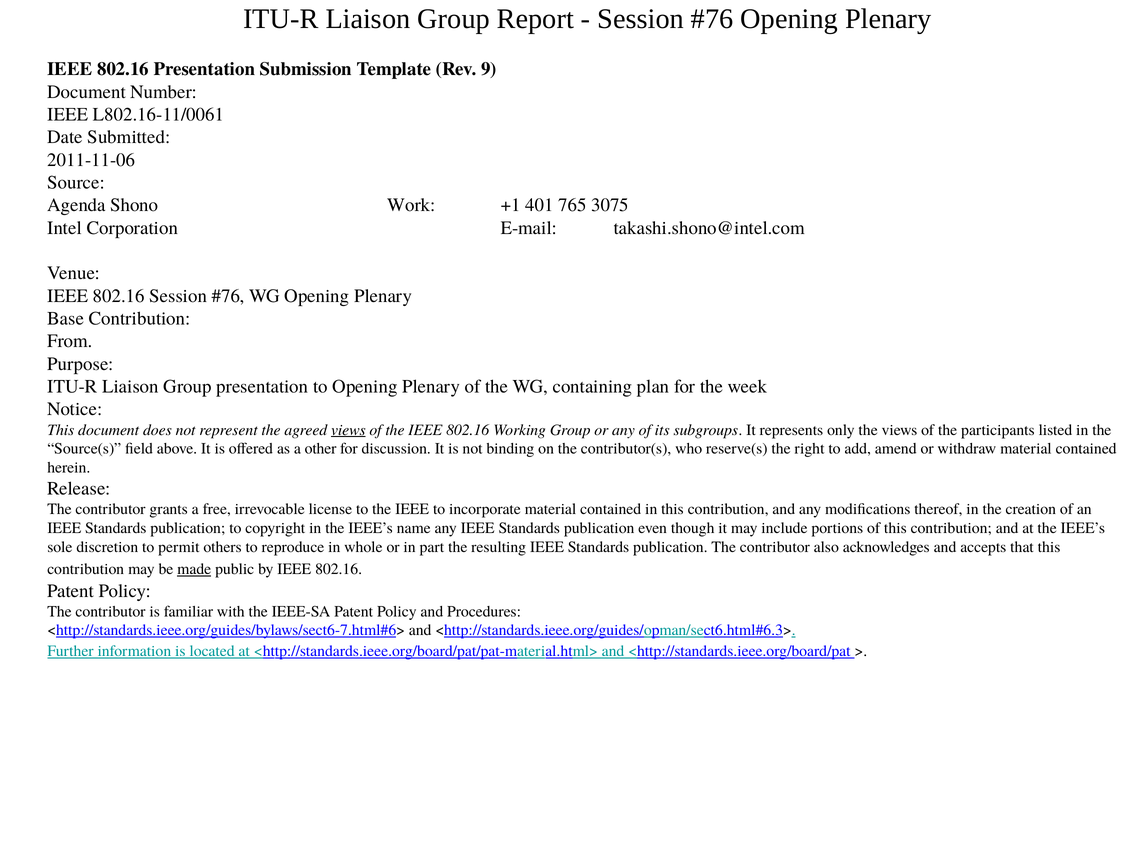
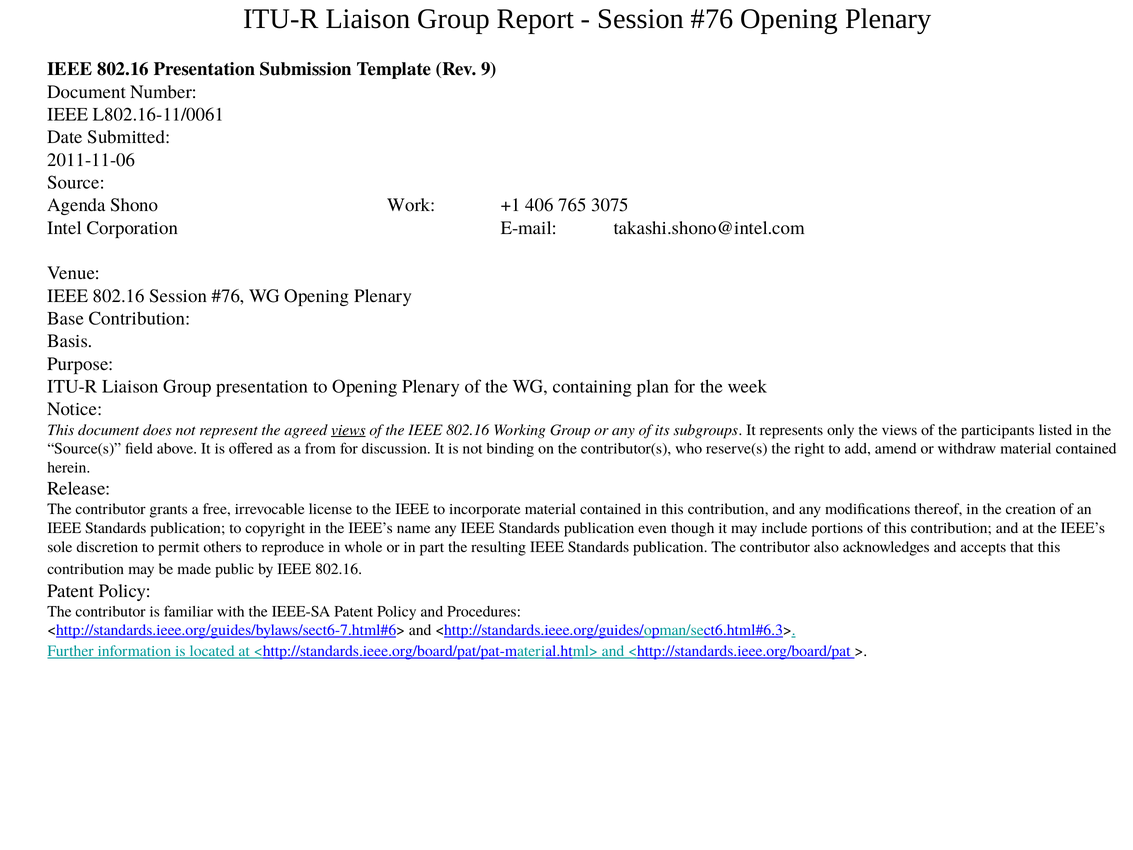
401: 401 -> 406
From: From -> Basis
other: other -> from
made underline: present -> none
